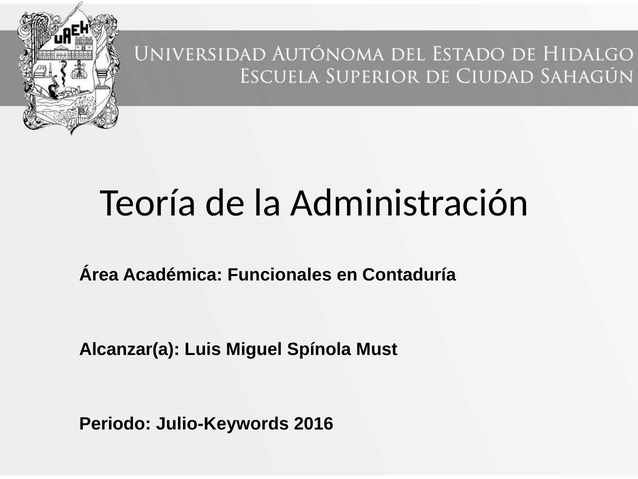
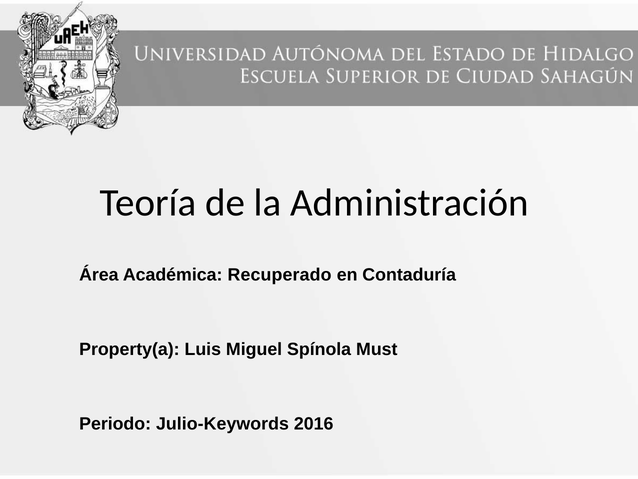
Funcionales: Funcionales -> Recuperado
Alcanzar(a: Alcanzar(a -> Property(a
